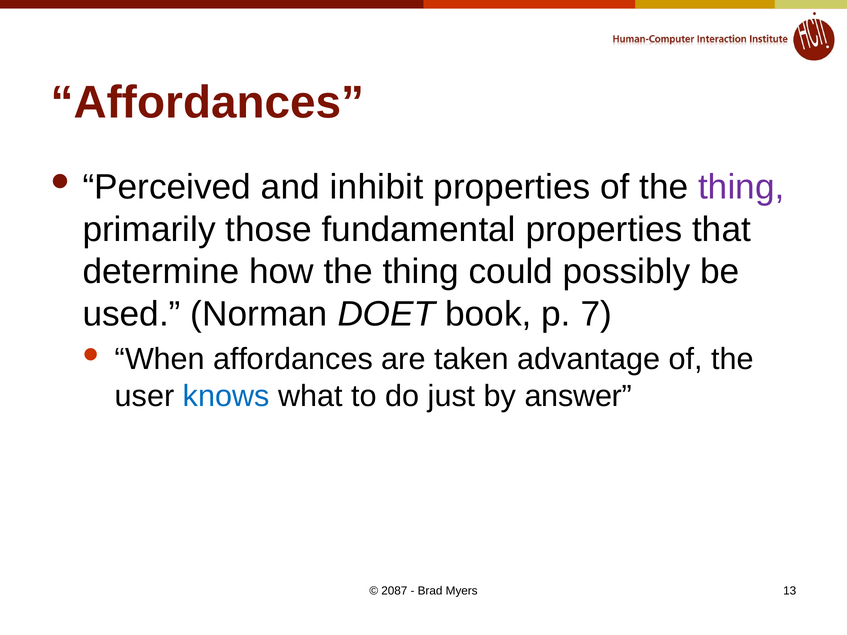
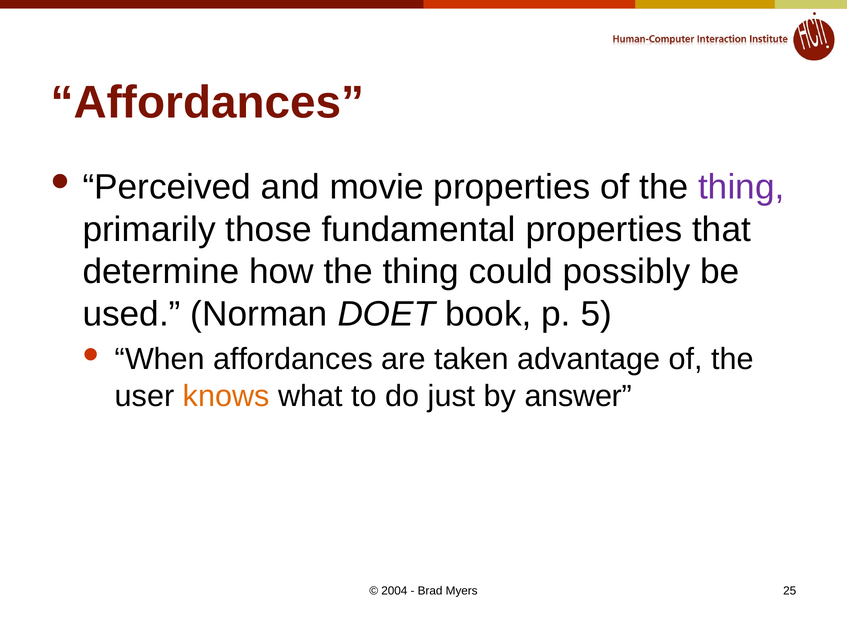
inhibit: inhibit -> movie
7: 7 -> 5
knows colour: blue -> orange
2087: 2087 -> 2004
13: 13 -> 25
